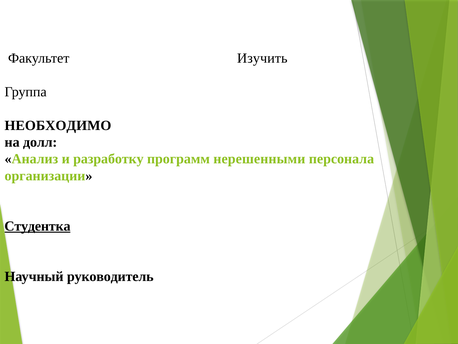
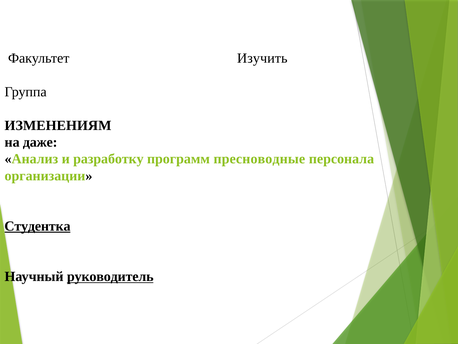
НЕОБХОДИМО: НЕОБХОДИМО -> ИЗМЕНЕНИЯМ
долл: долл -> даже
нерешенными: нерешенными -> пресноводные
руководитель underline: none -> present
